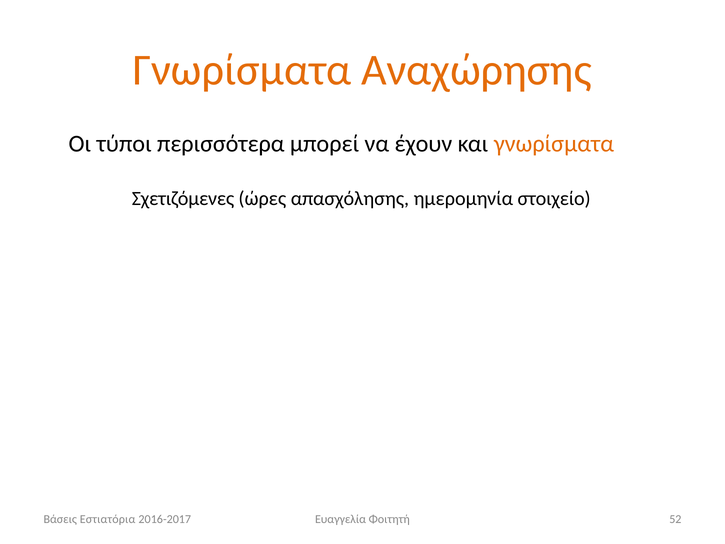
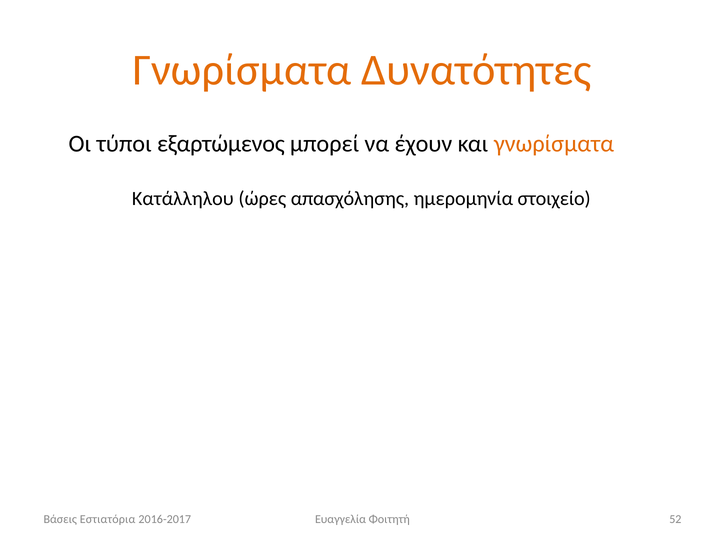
Αναχώρησης: Αναχώρησης -> Δυνατότητες
περισσότερα: περισσότερα -> εξαρτώμενος
Σχετιζόμενες: Σχετιζόμενες -> Κατάλληλου
